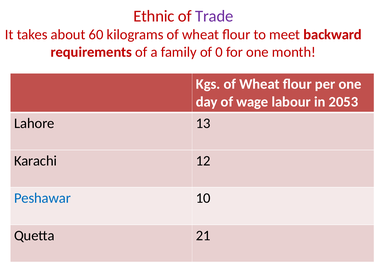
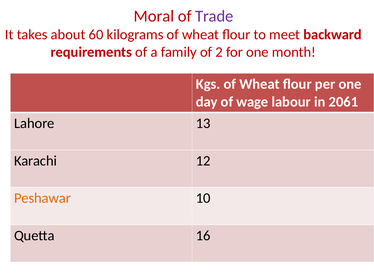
Ethnic: Ethnic -> Moral
0: 0 -> 2
2053: 2053 -> 2061
Peshawar colour: blue -> orange
21: 21 -> 16
